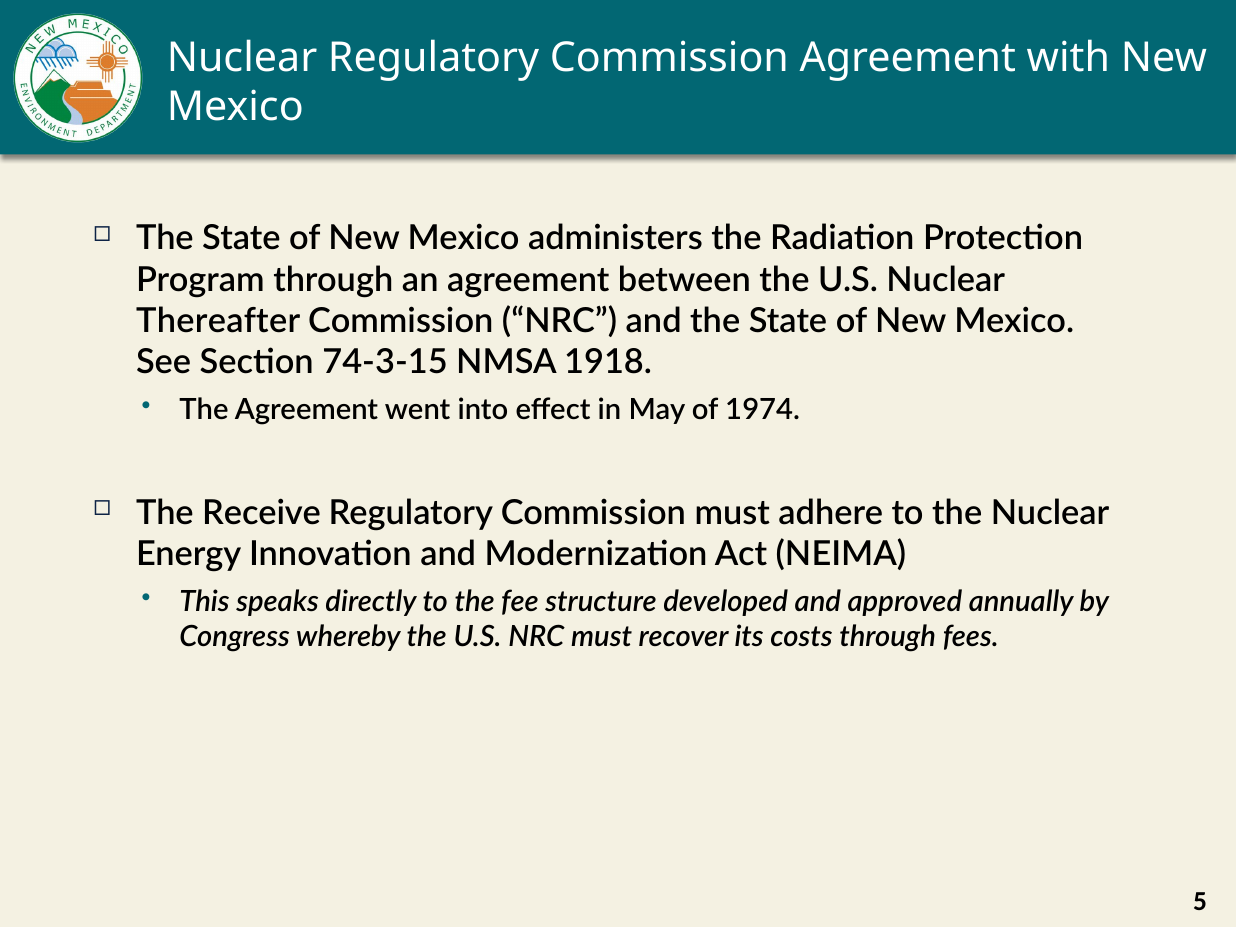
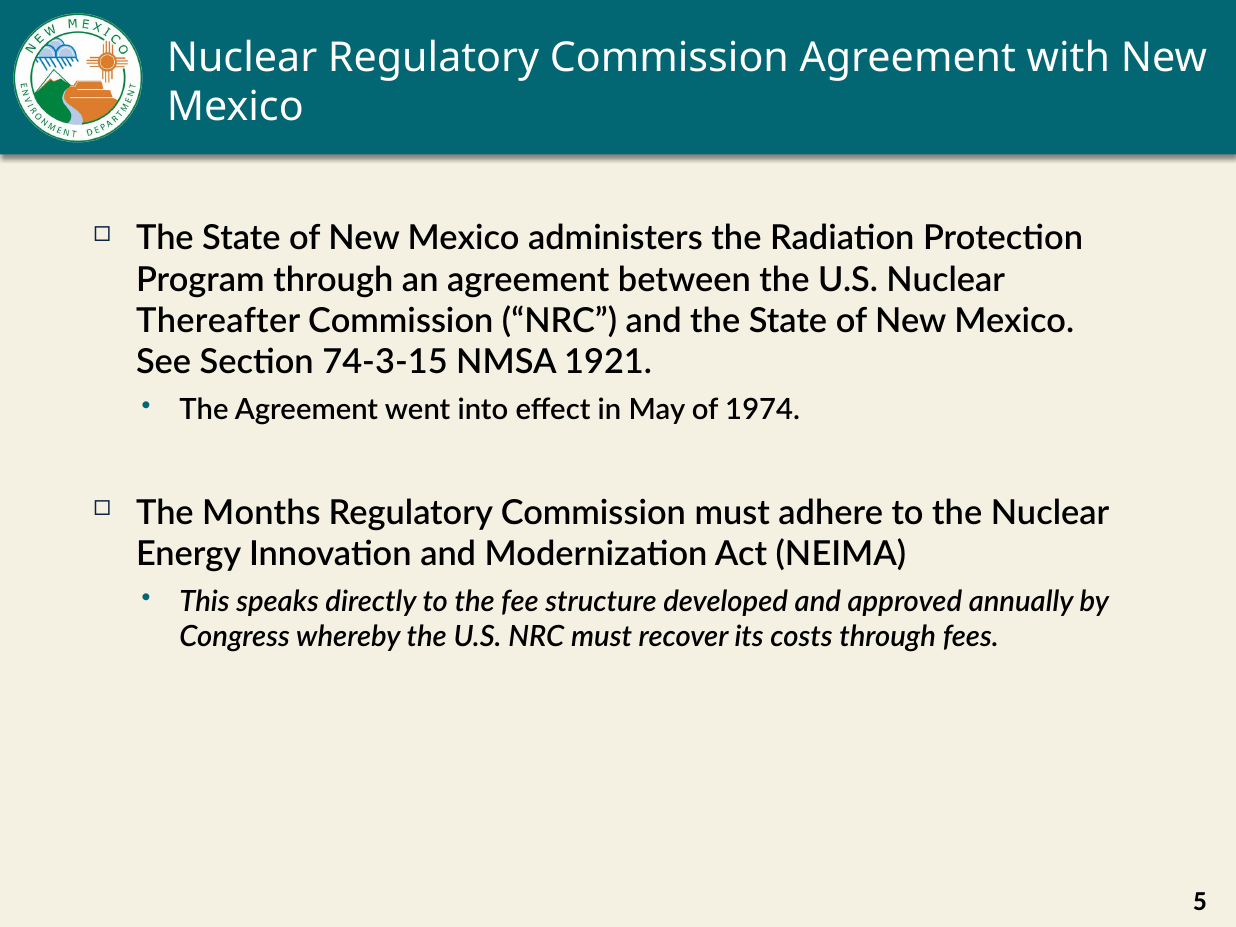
1918: 1918 -> 1921
Receive: Receive -> Months
